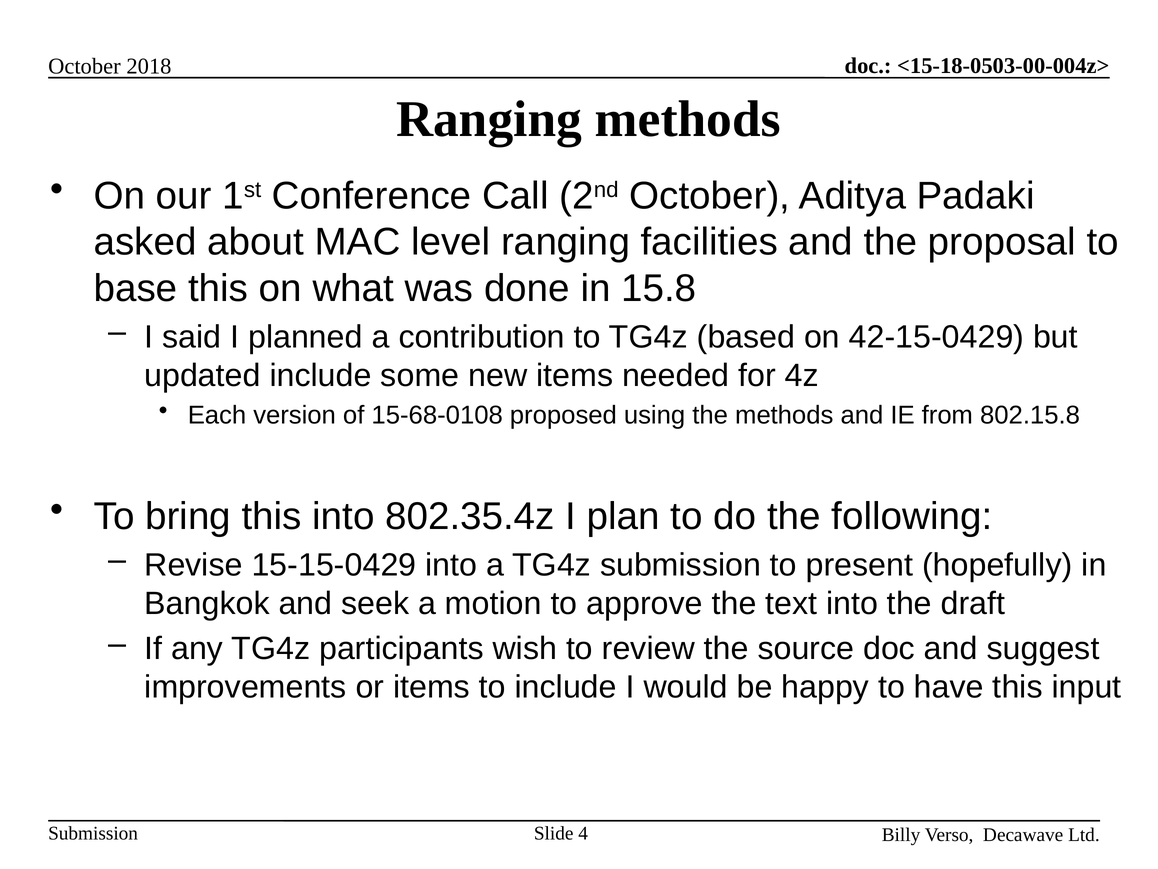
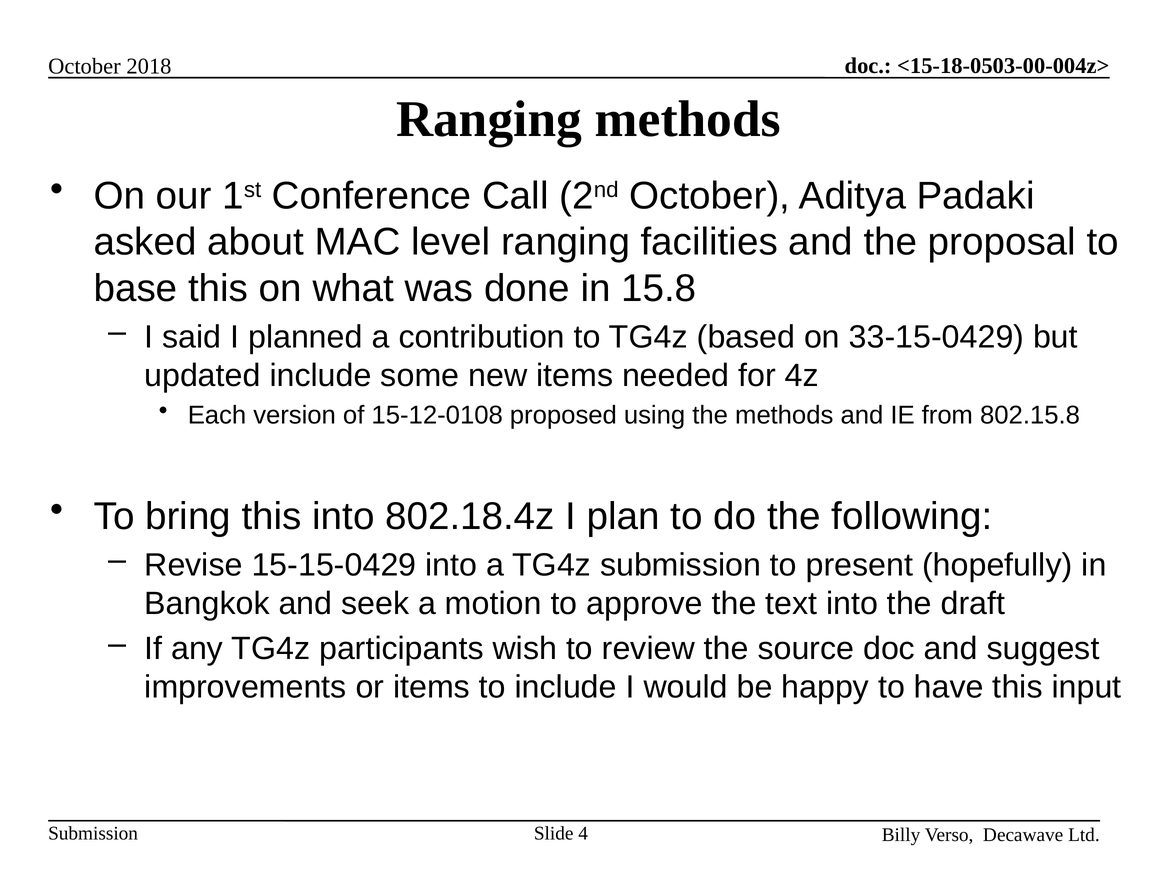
42-15-0429: 42-15-0429 -> 33-15-0429
15-68-0108: 15-68-0108 -> 15-12-0108
802.35.4z: 802.35.4z -> 802.18.4z
